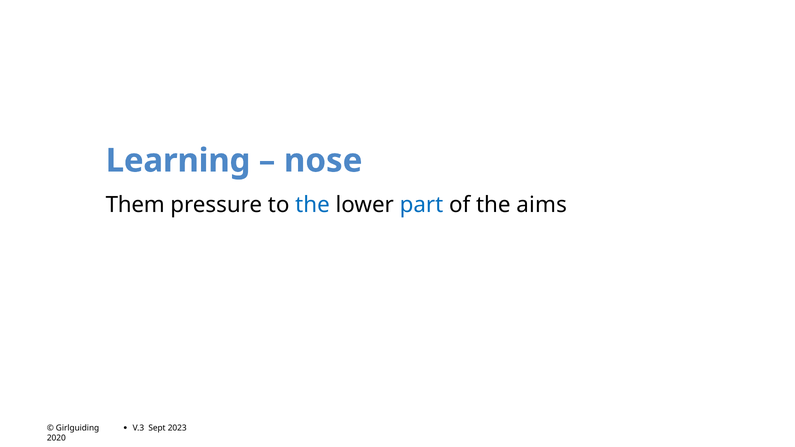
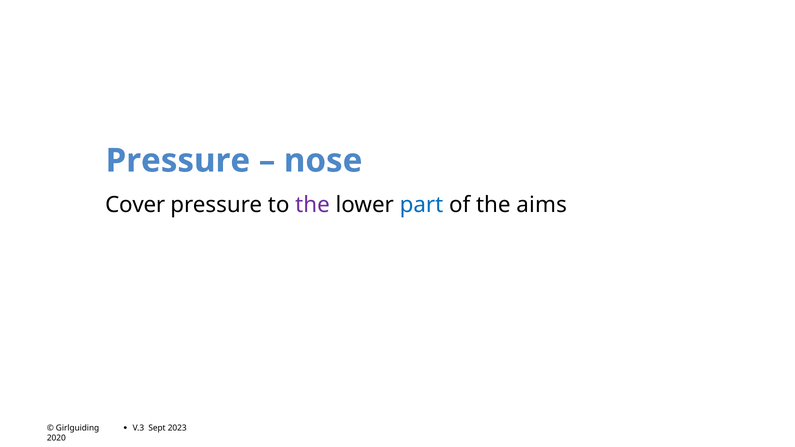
Learning at (178, 161): Learning -> Pressure
Them: Them -> Cover
the at (313, 205) colour: blue -> purple
